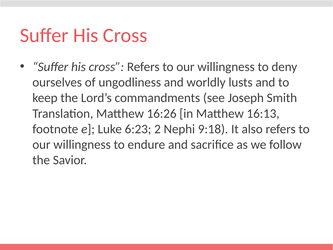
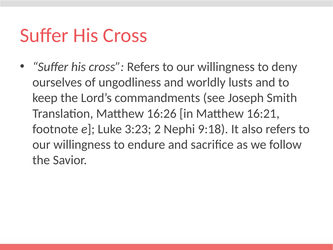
16:13: 16:13 -> 16:21
6:23: 6:23 -> 3:23
